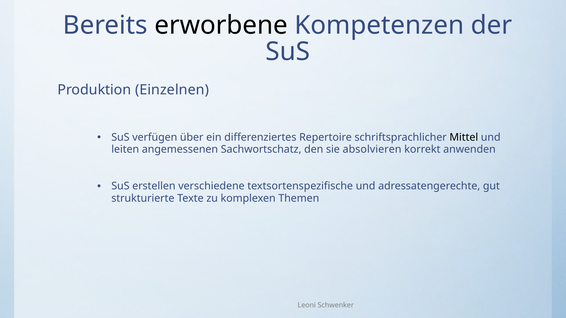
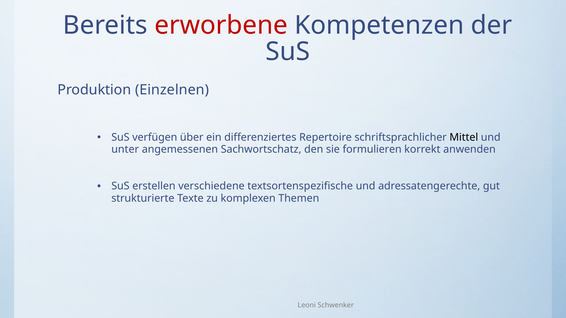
erworbene colour: black -> red
leiten: leiten -> unter
absolvieren: absolvieren -> formulieren
